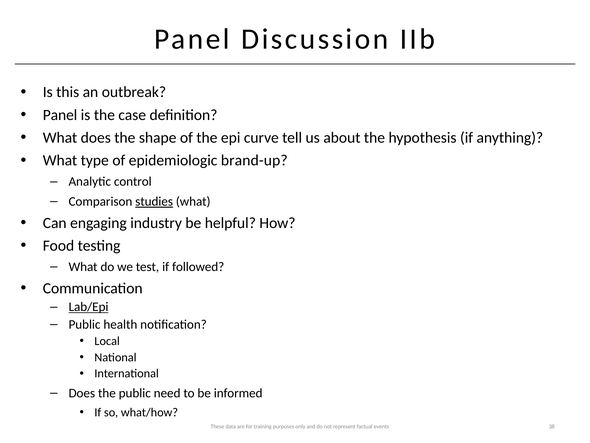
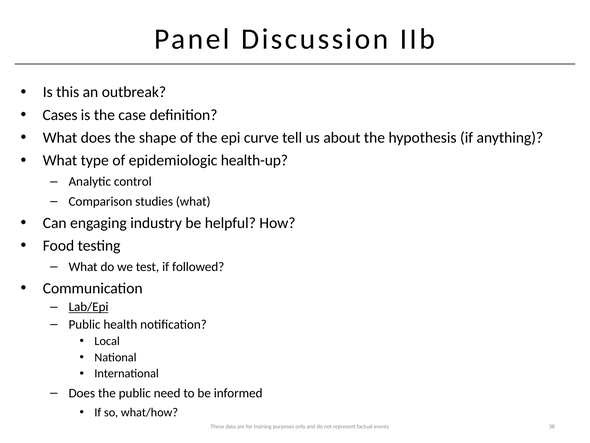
Panel at (60, 115): Panel -> Cases
brand-up: brand-up -> health-up
studies underline: present -> none
